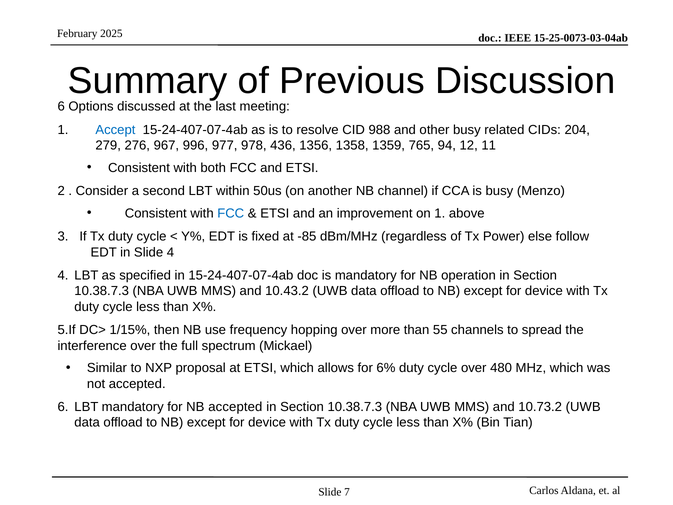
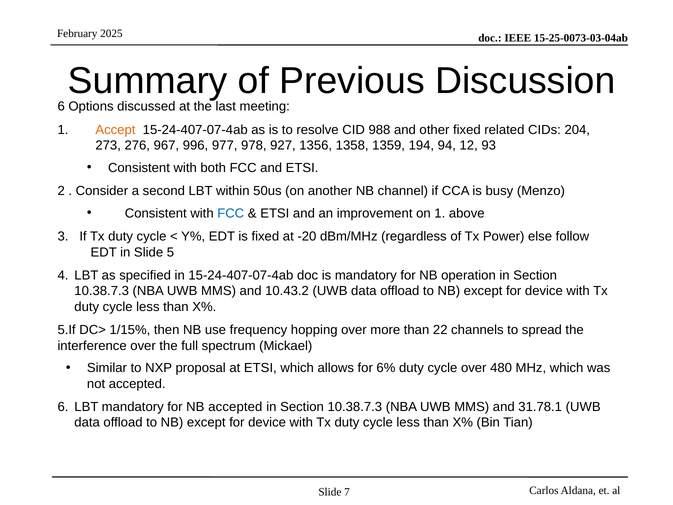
Accept colour: blue -> orange
other busy: busy -> fixed
279: 279 -> 273
436: 436 -> 927
765: 765 -> 194
11: 11 -> 93
-85: -85 -> -20
Slide 4: 4 -> 5
55: 55 -> 22
10.73.2: 10.73.2 -> 31.78.1
